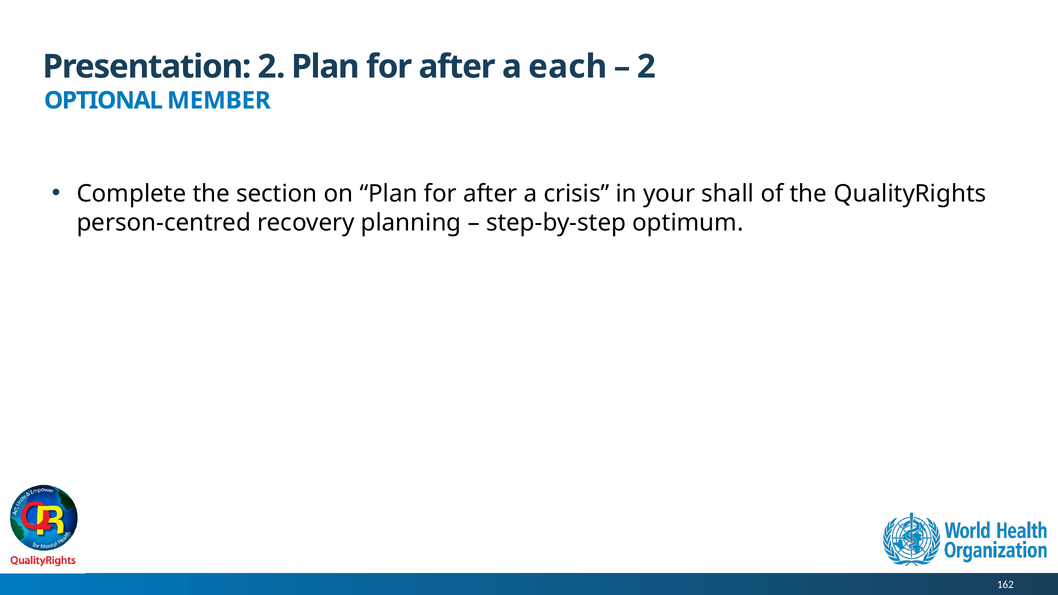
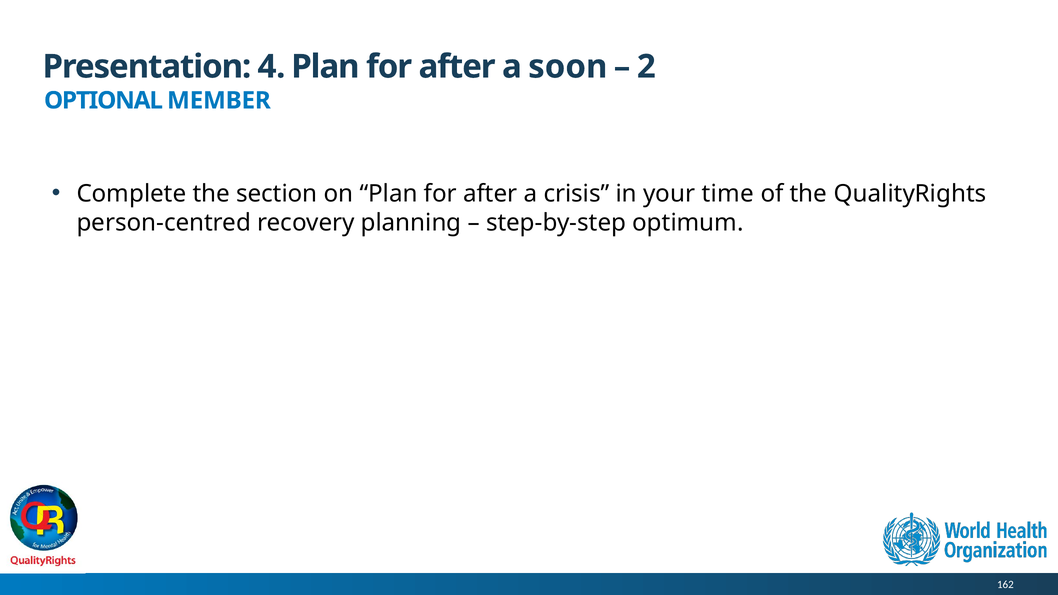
Presentation 2: 2 -> 4
each: each -> soon
shall: shall -> time
